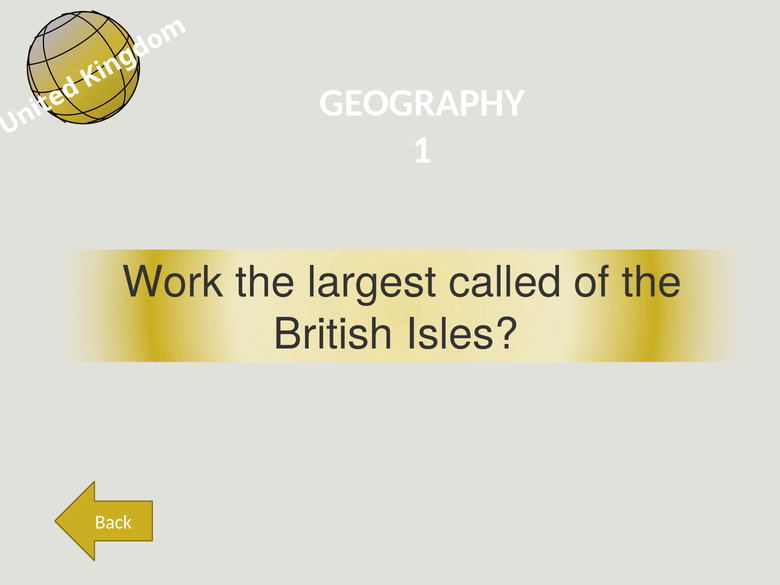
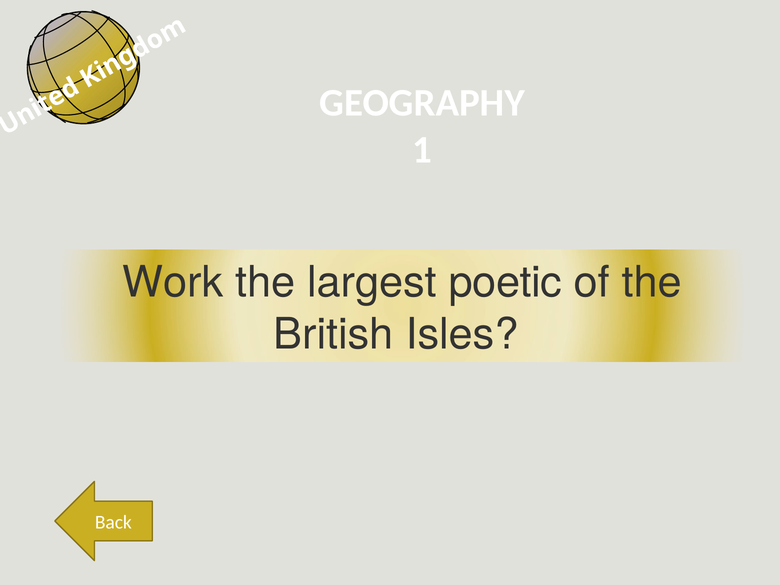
called: called -> poetic
